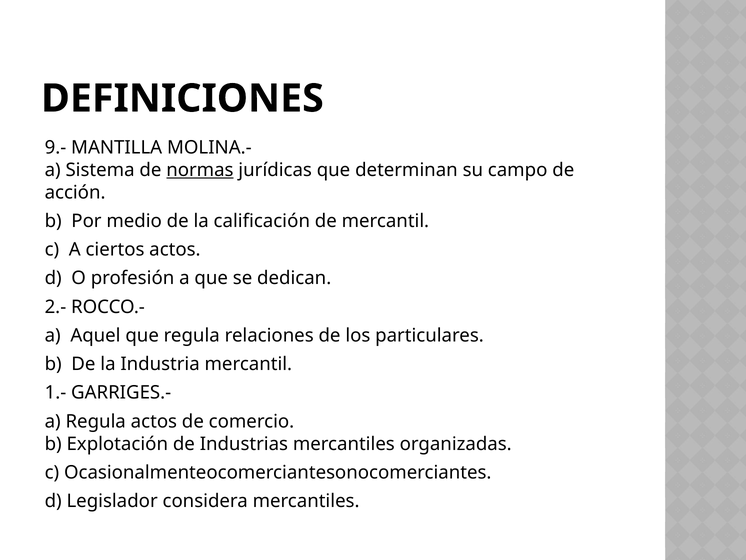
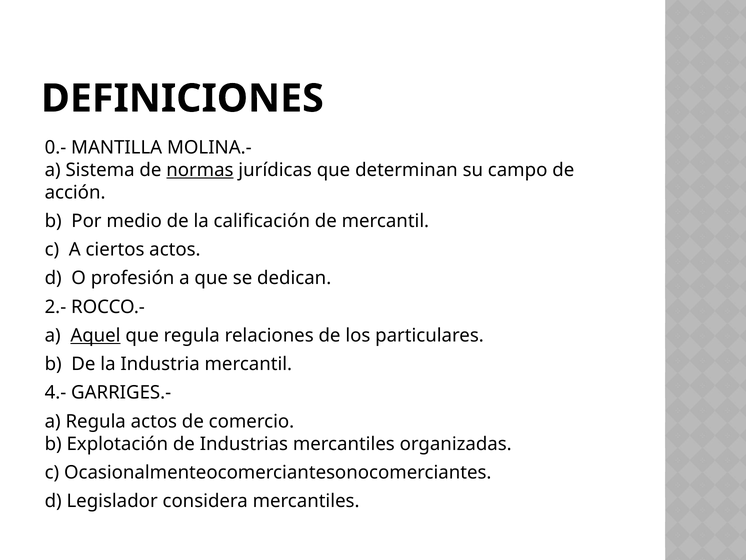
9.-: 9.- -> 0.-
Aquel underline: none -> present
1.-: 1.- -> 4.-
